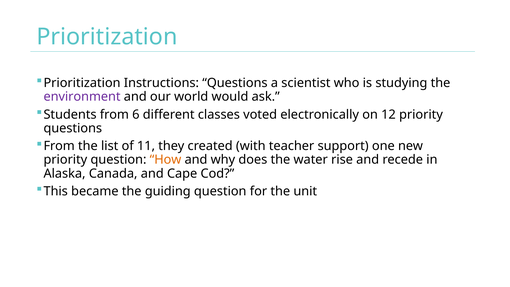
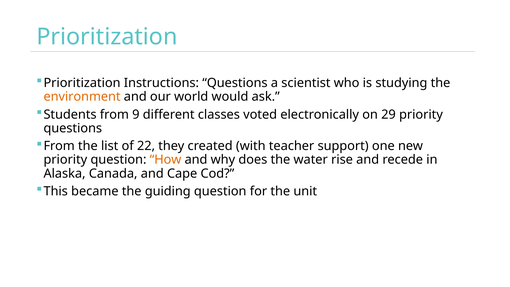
environment colour: purple -> orange
6: 6 -> 9
12: 12 -> 29
11: 11 -> 22
